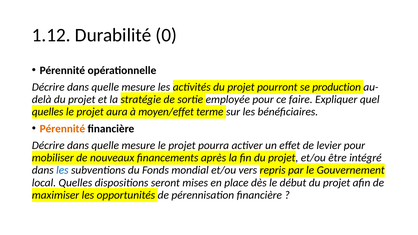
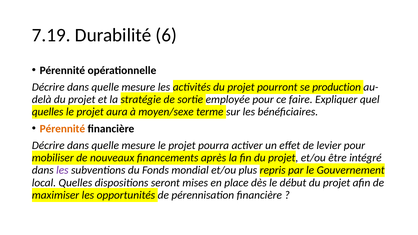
1.12: 1.12 -> 7.19
0: 0 -> 6
moyen/effet: moyen/effet -> moyen/sexe
les at (62, 170) colour: blue -> purple
vers: vers -> plus
